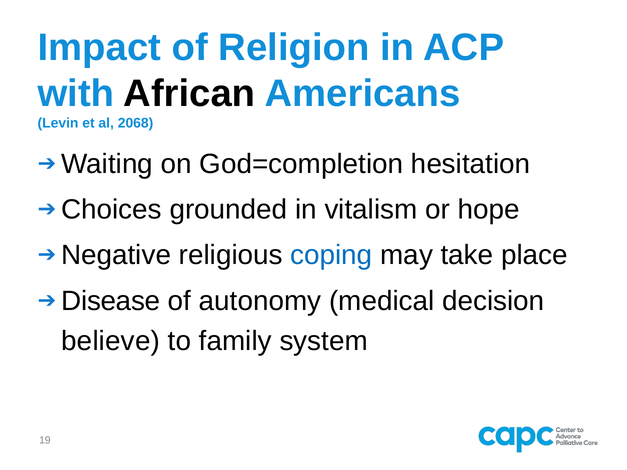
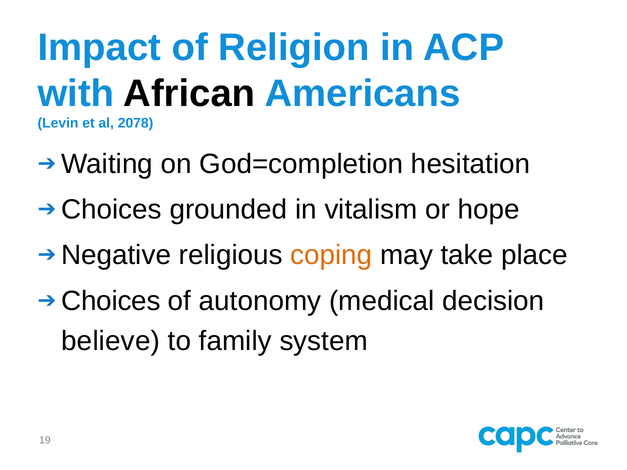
2068: 2068 -> 2078
coping colour: blue -> orange
Disease at (111, 301): Disease -> Choices
